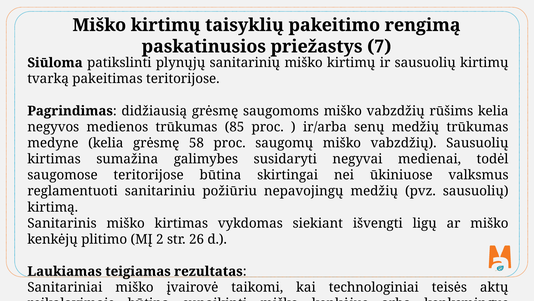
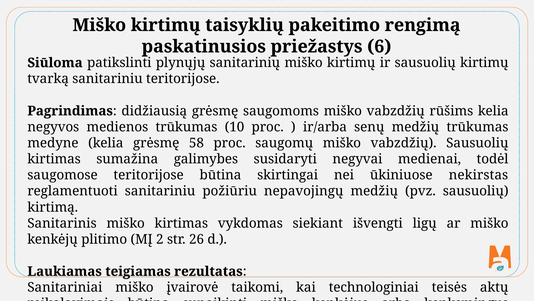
7: 7 -> 6
tvarką pakeitimas: pakeitimas -> sanitariniu
85: 85 -> 10
valksmus: valksmus -> nekirstas
